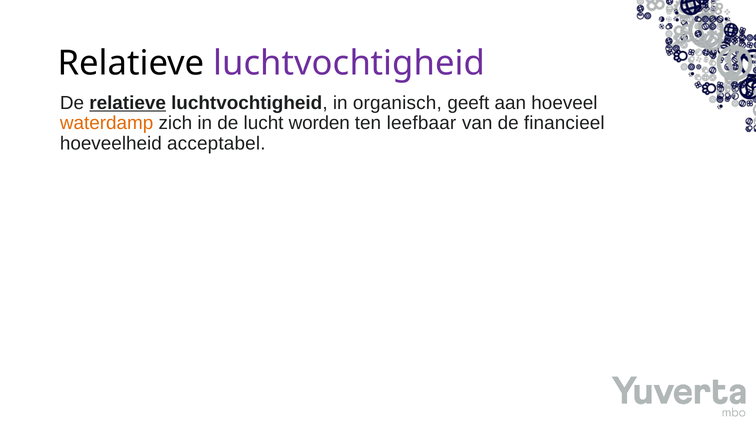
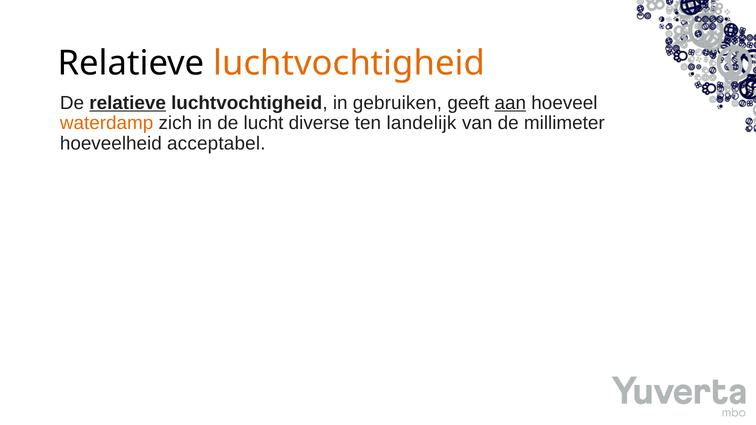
luchtvochtigheid at (349, 64) colour: purple -> orange
organisch: organisch -> gebruiken
aan underline: none -> present
worden: worden -> diverse
leefbaar: leefbaar -> landelijk
financieel: financieel -> millimeter
